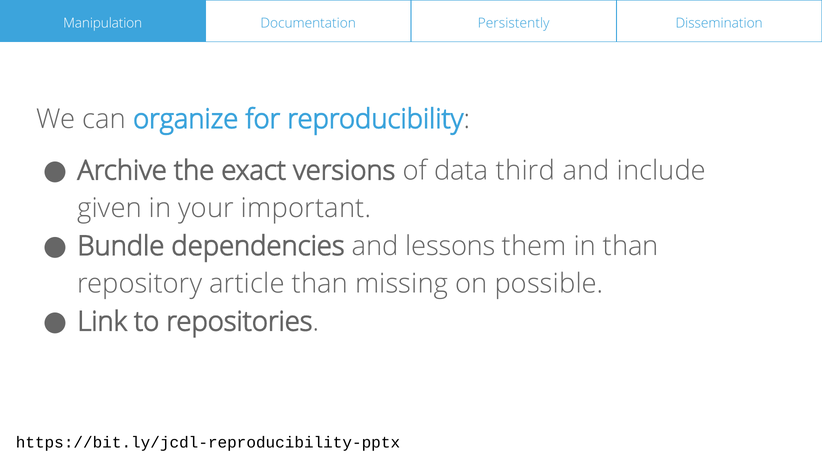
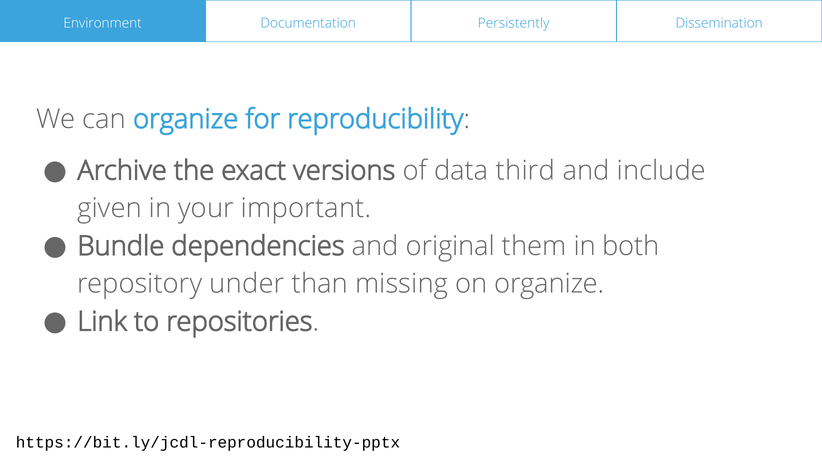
Manipulation: Manipulation -> Environment
lessons: lessons -> original
in than: than -> both
article: article -> under
on possible: possible -> organize
